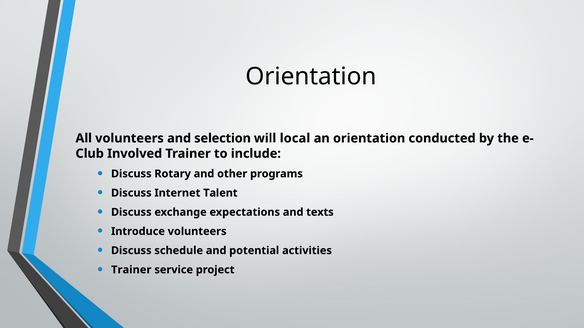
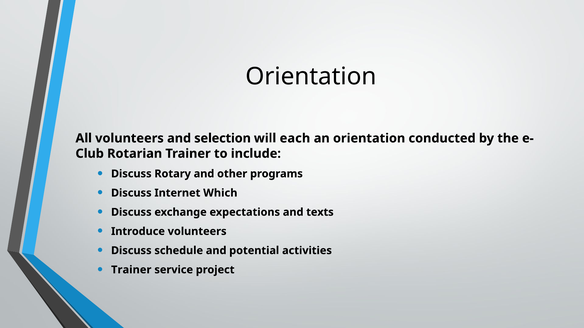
local: local -> each
Involved: Involved -> Rotarian
Talent: Talent -> Which
